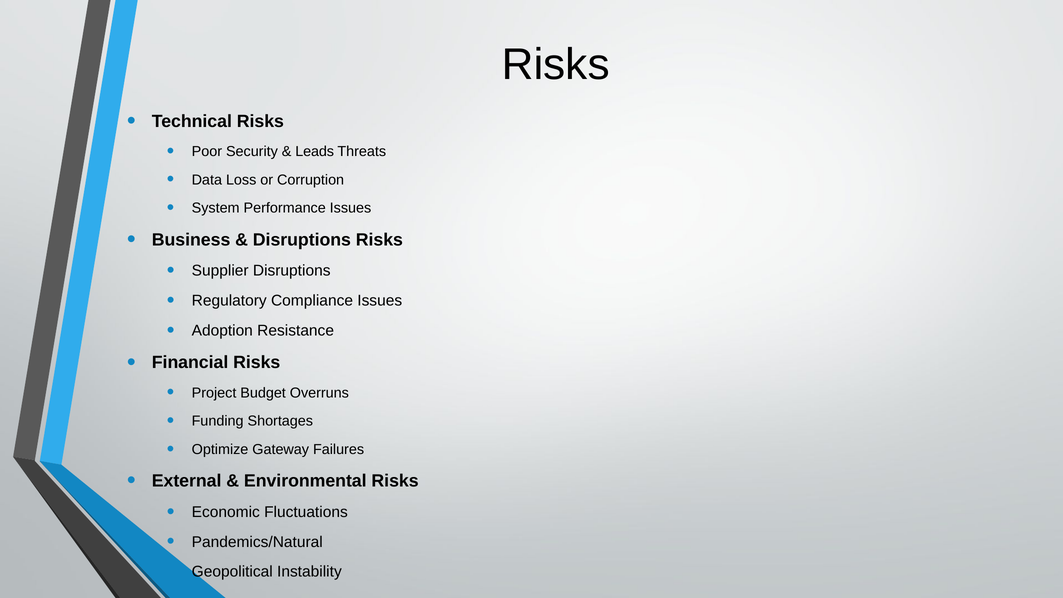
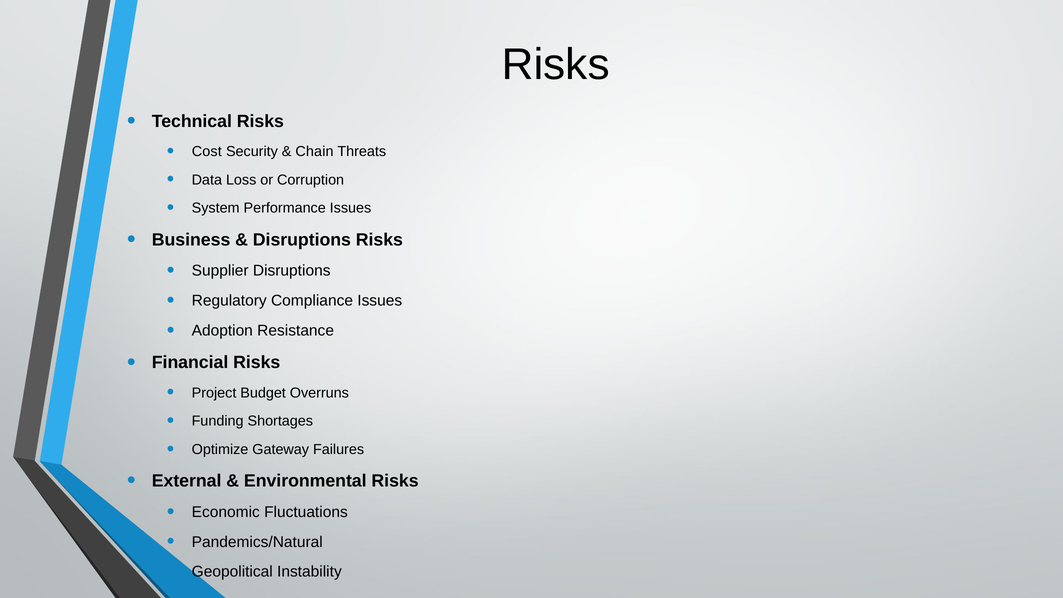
Poor: Poor -> Cost
Leads: Leads -> Chain
